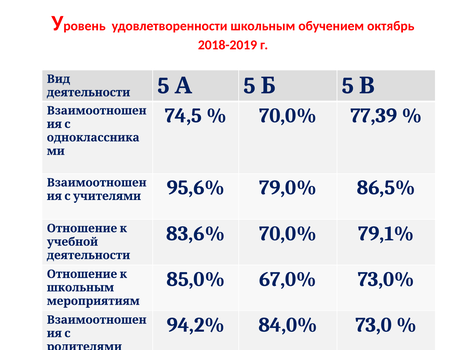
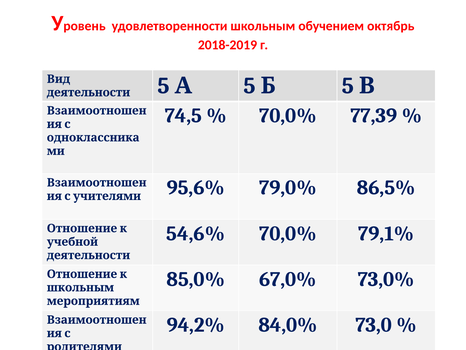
83,6%: 83,6% -> 54,6%
